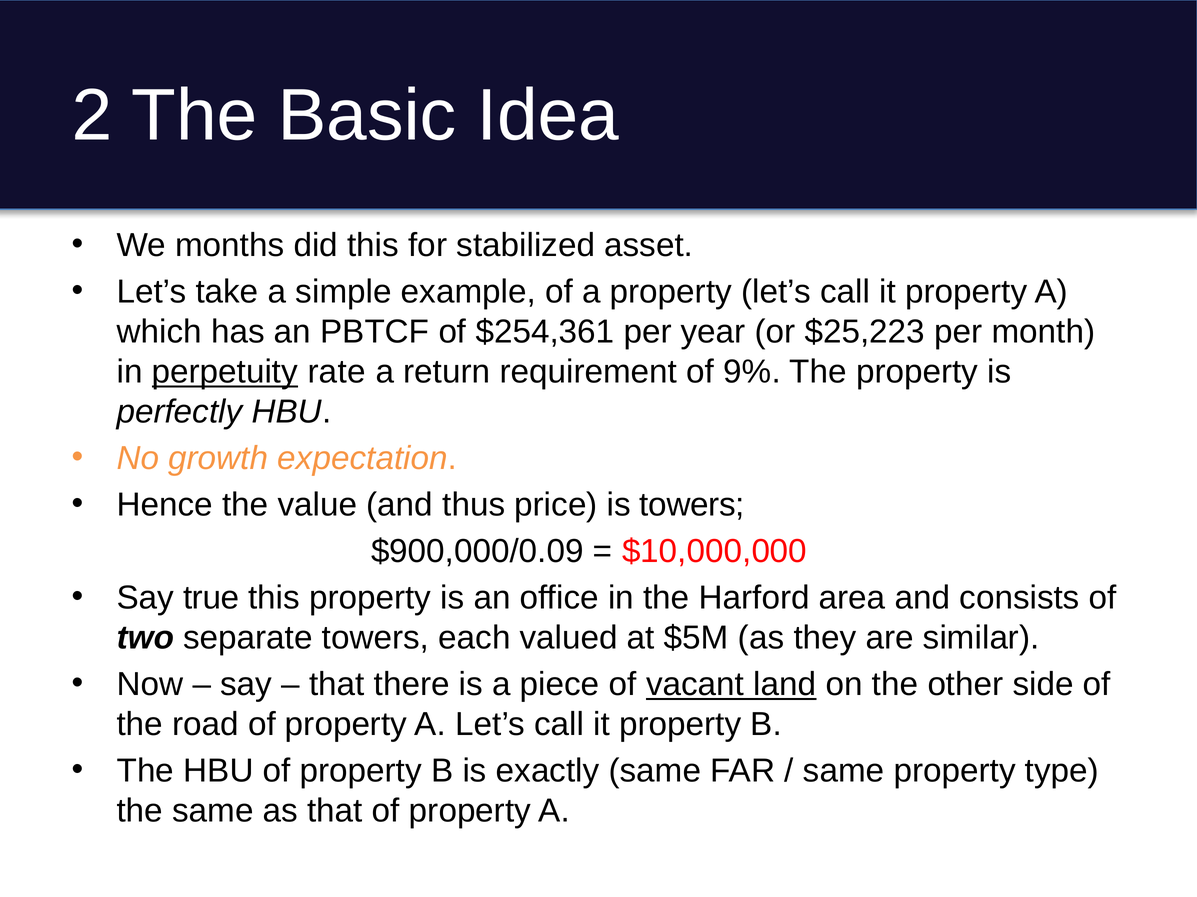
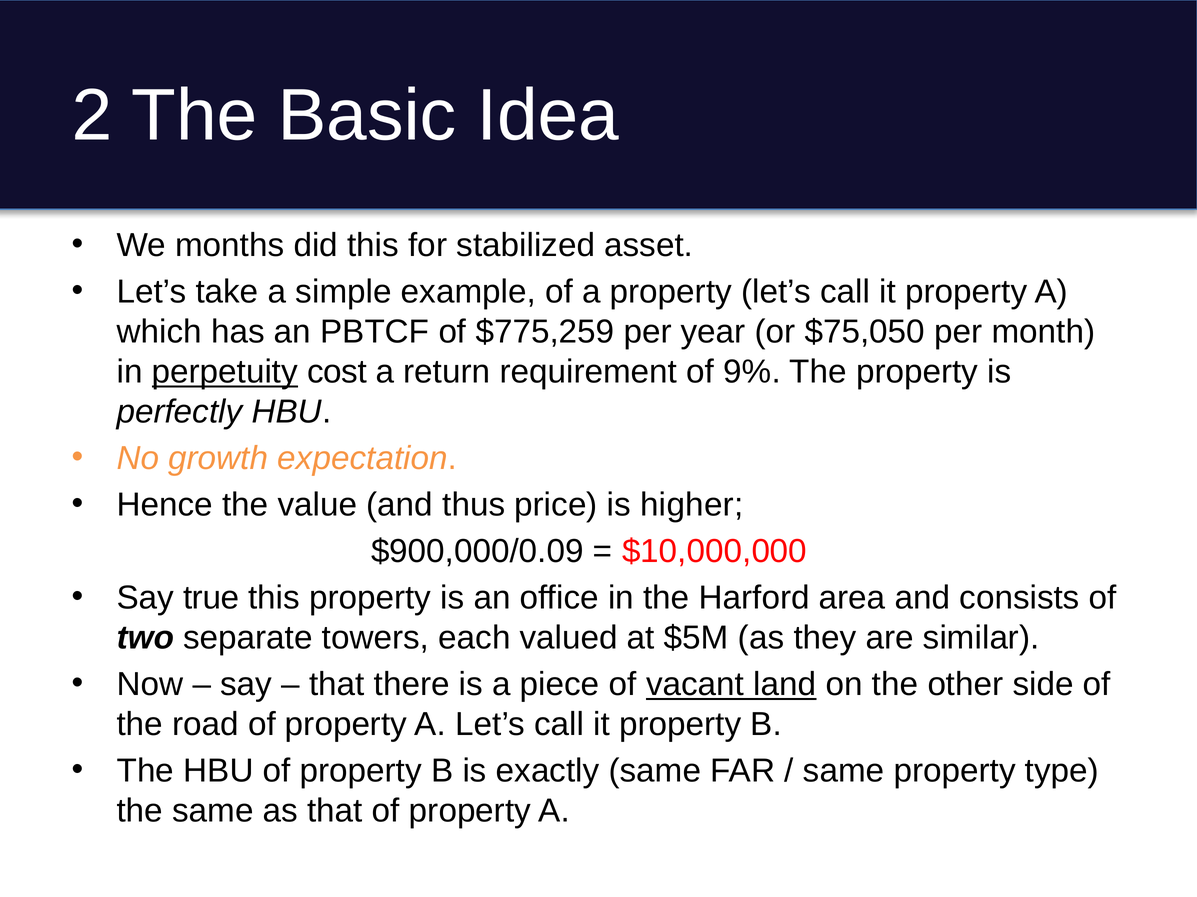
$254,361: $254,361 -> $775,259
$25,223: $25,223 -> $75,050
rate: rate -> cost
is towers: towers -> higher
